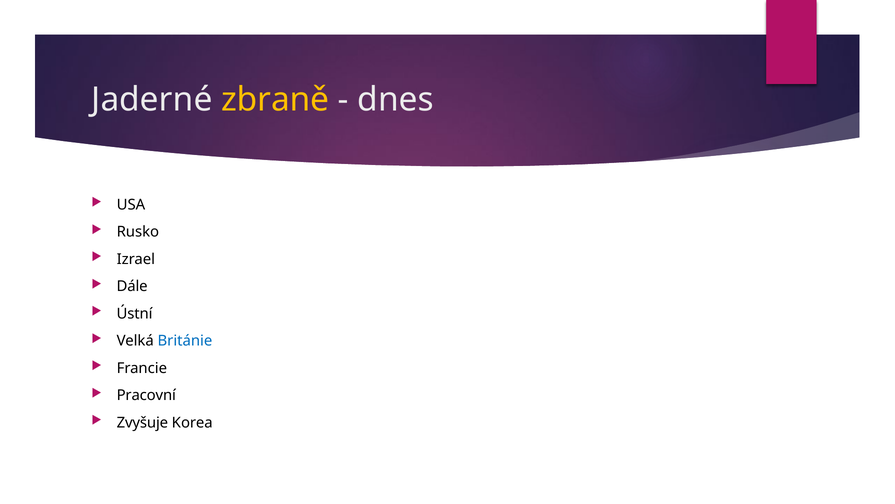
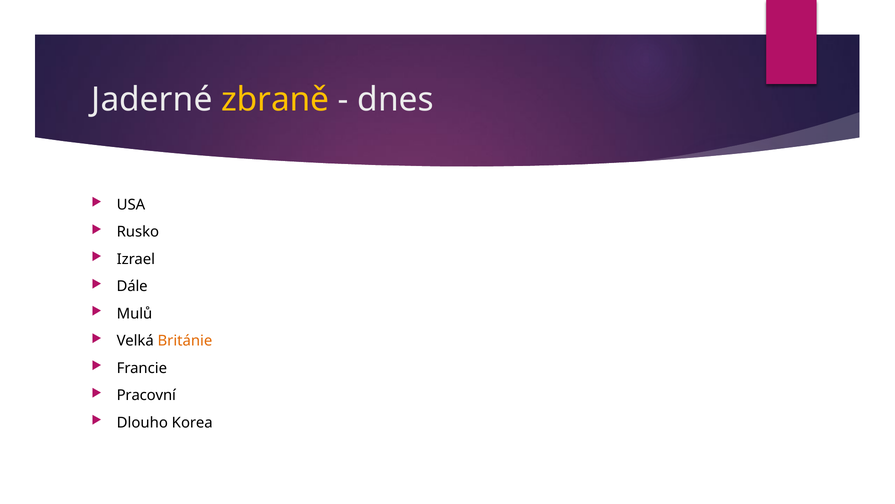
Ústní: Ústní -> Mulů
Británie colour: blue -> orange
Zvyšuje: Zvyšuje -> Dlouho
